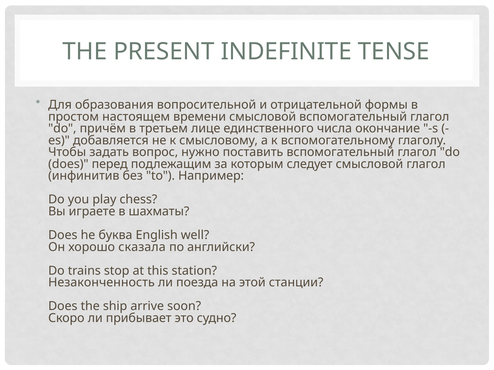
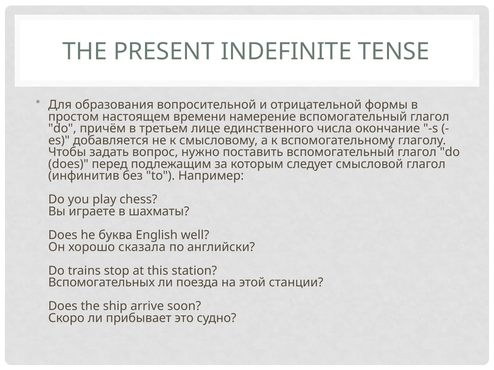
времени смысловой: смысловой -> намерение
Незаконченность: Незаконченность -> Вспомогательных
